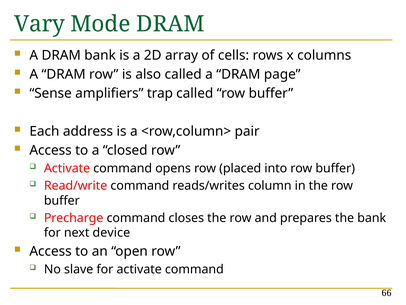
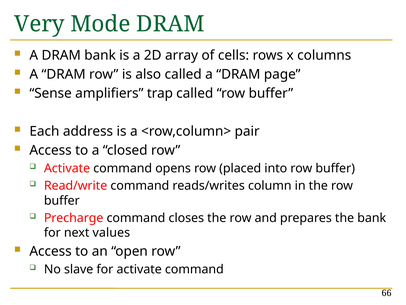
Vary: Vary -> Very
device: device -> values
